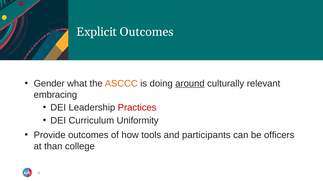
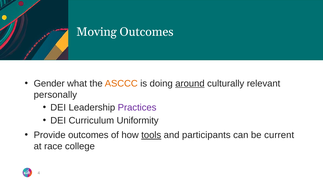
Explicit: Explicit -> Moving
embracing: embracing -> personally
Practices colour: red -> purple
tools underline: none -> present
officers: officers -> current
than: than -> race
